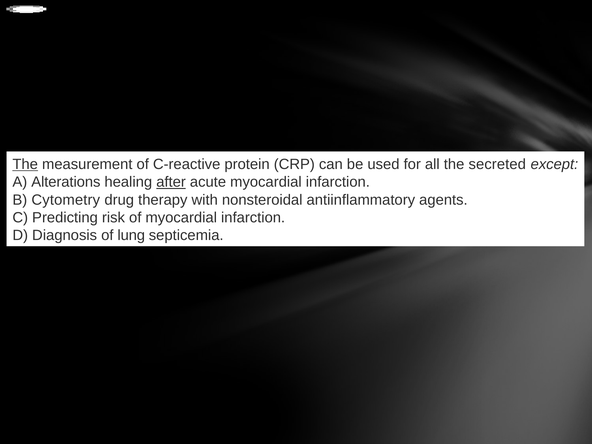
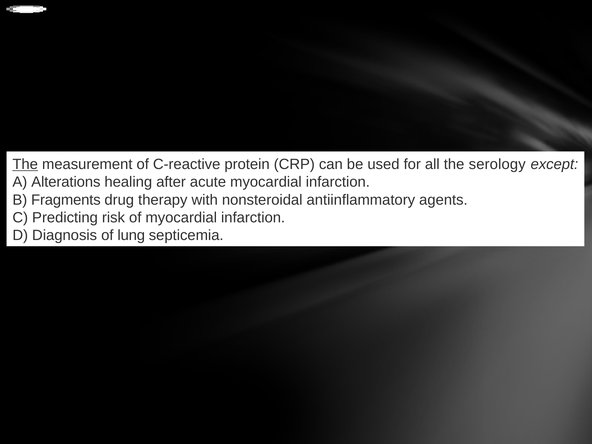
secreted: secreted -> serology
after underline: present -> none
Cytometry: Cytometry -> Fragments
